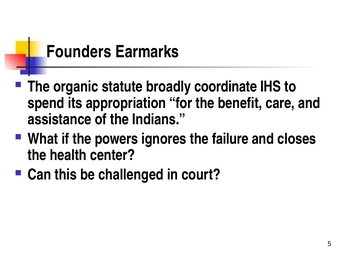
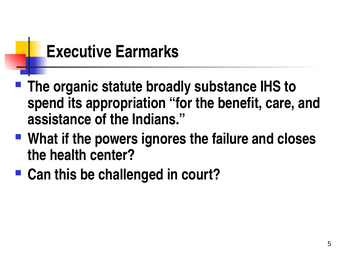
Founders: Founders -> Executive
coordinate: coordinate -> substance
